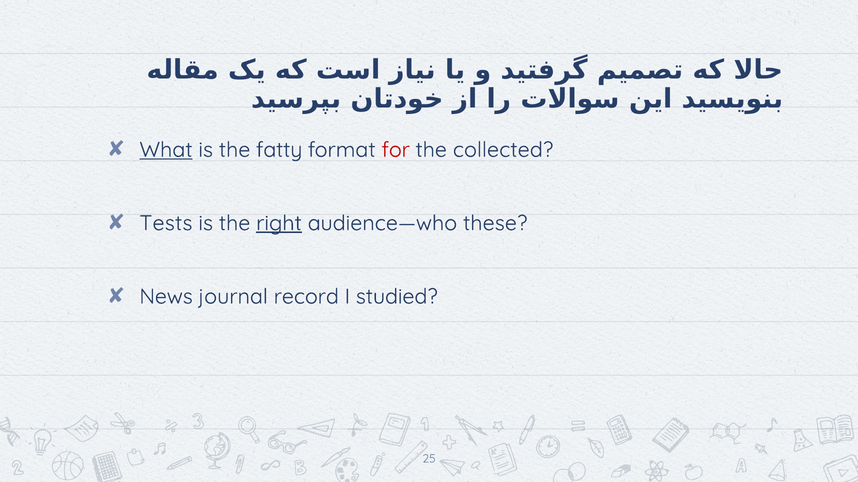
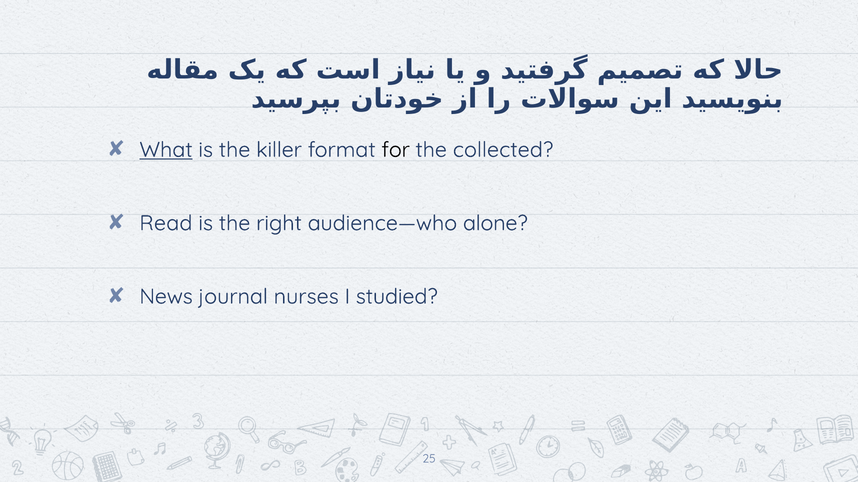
fatty: fatty -> killer
for colour: red -> black
Tests: Tests -> Read
right underline: present -> none
these: these -> alone
record: record -> nurses
